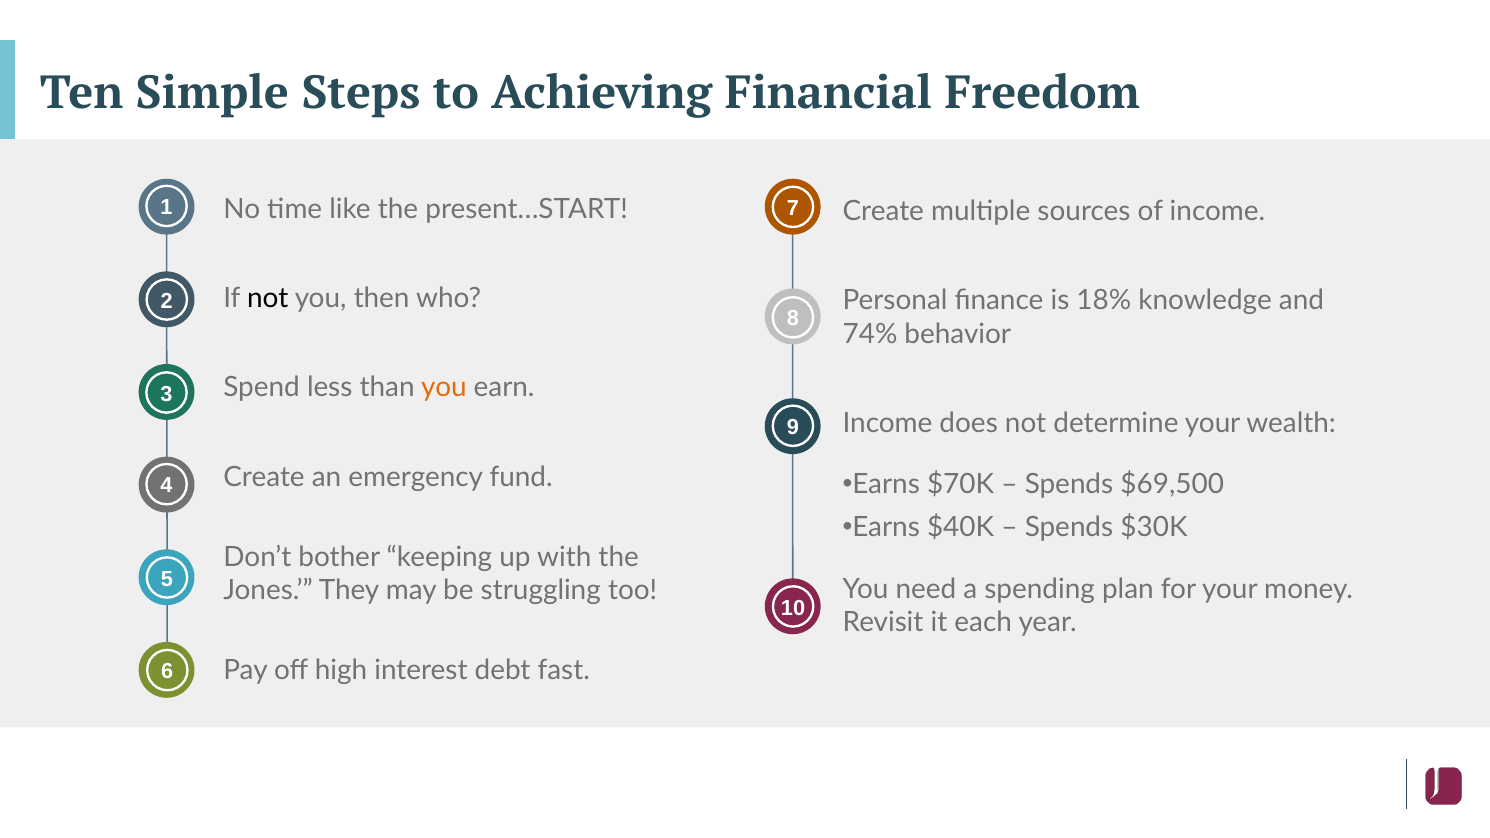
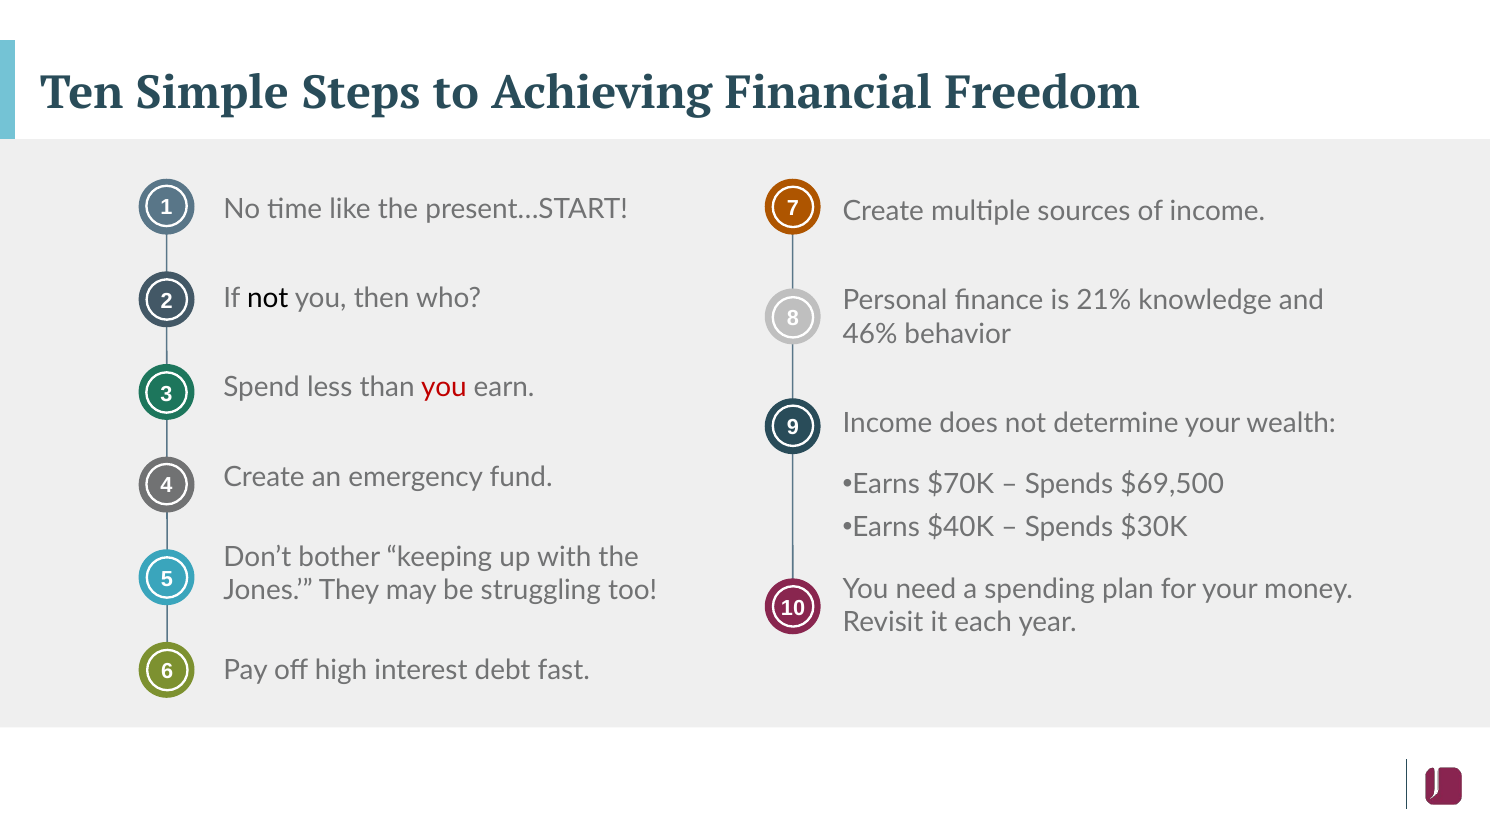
18%: 18% -> 21%
74%: 74% -> 46%
you at (444, 388) colour: orange -> red
